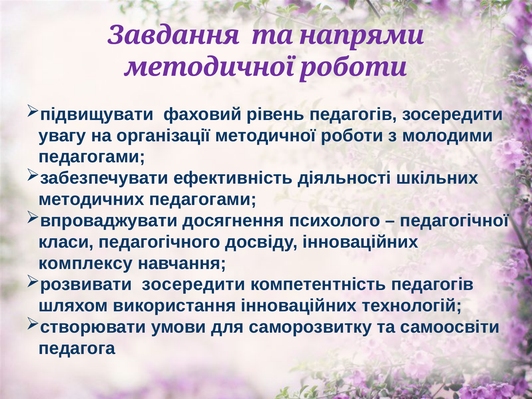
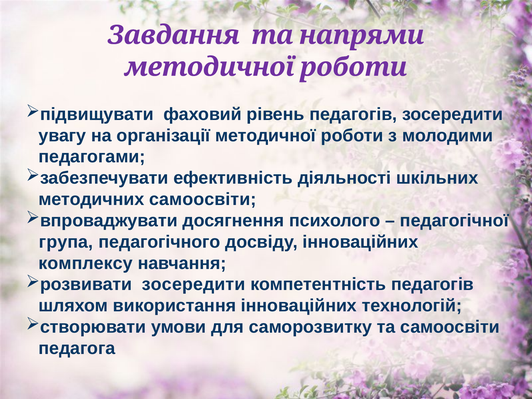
методичних педагогами: педагогами -> самоосвіти
класи: класи -> група
